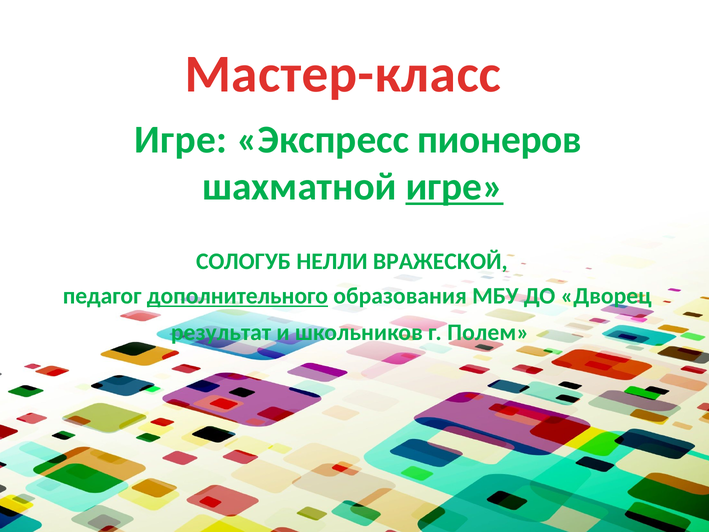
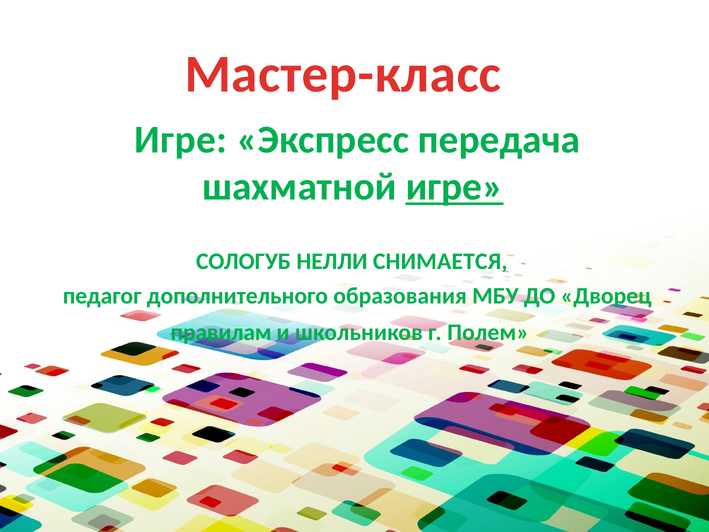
пионеров: пионеров -> передача
ВРАЖЕСКОЙ: ВРАЖЕСКОЙ -> СНИМАЕТСЯ
дополнительного underline: present -> none
результат: результат -> правилам
